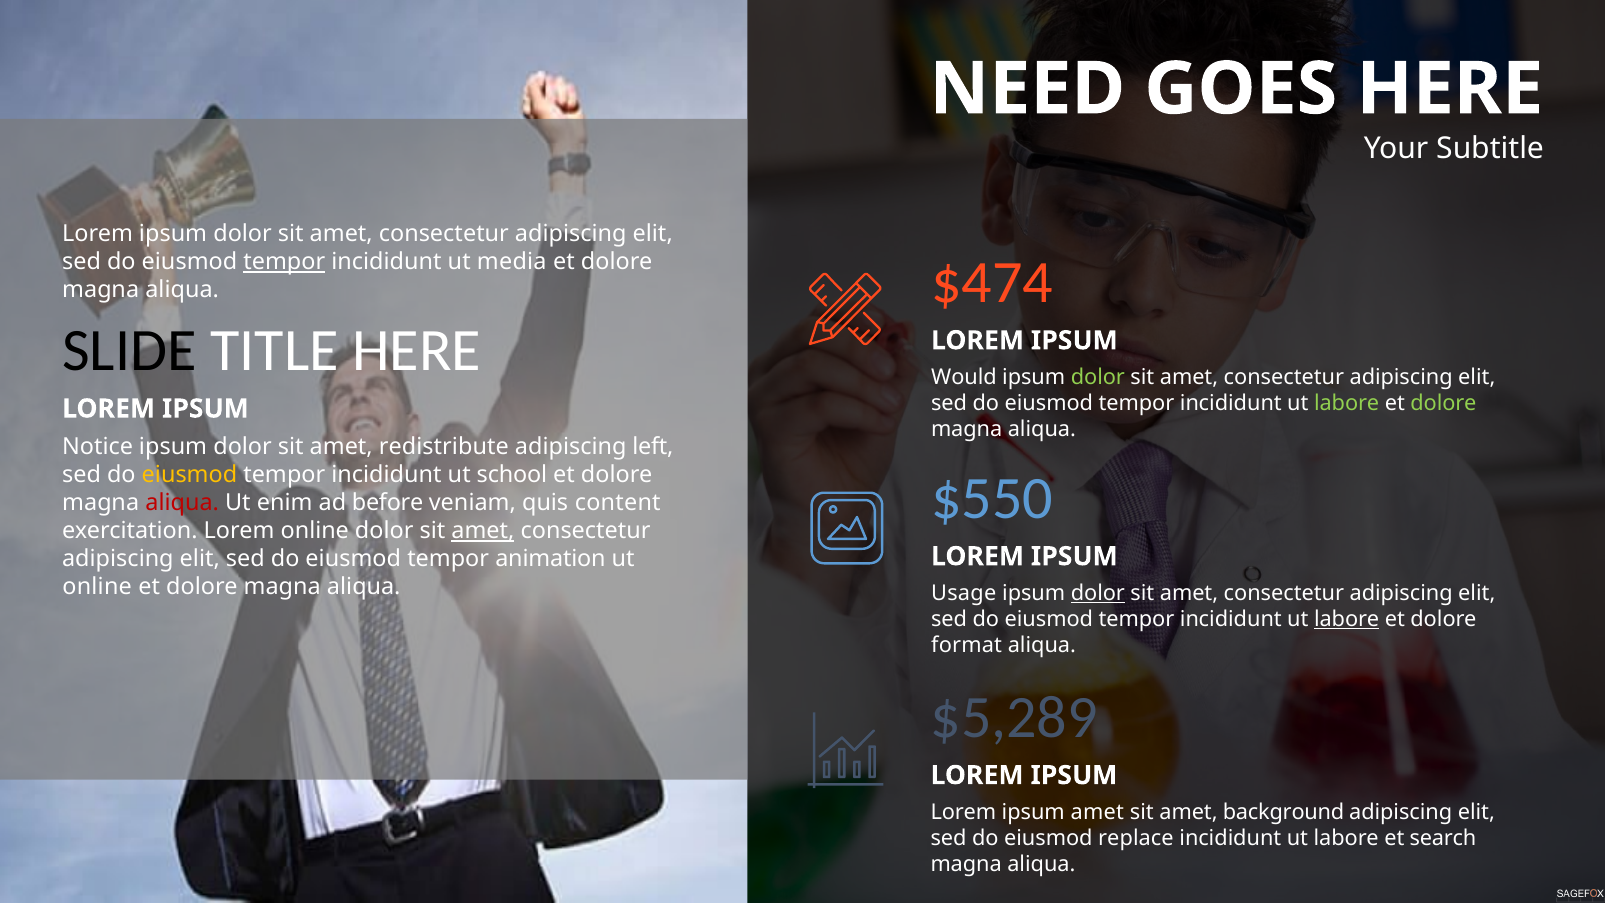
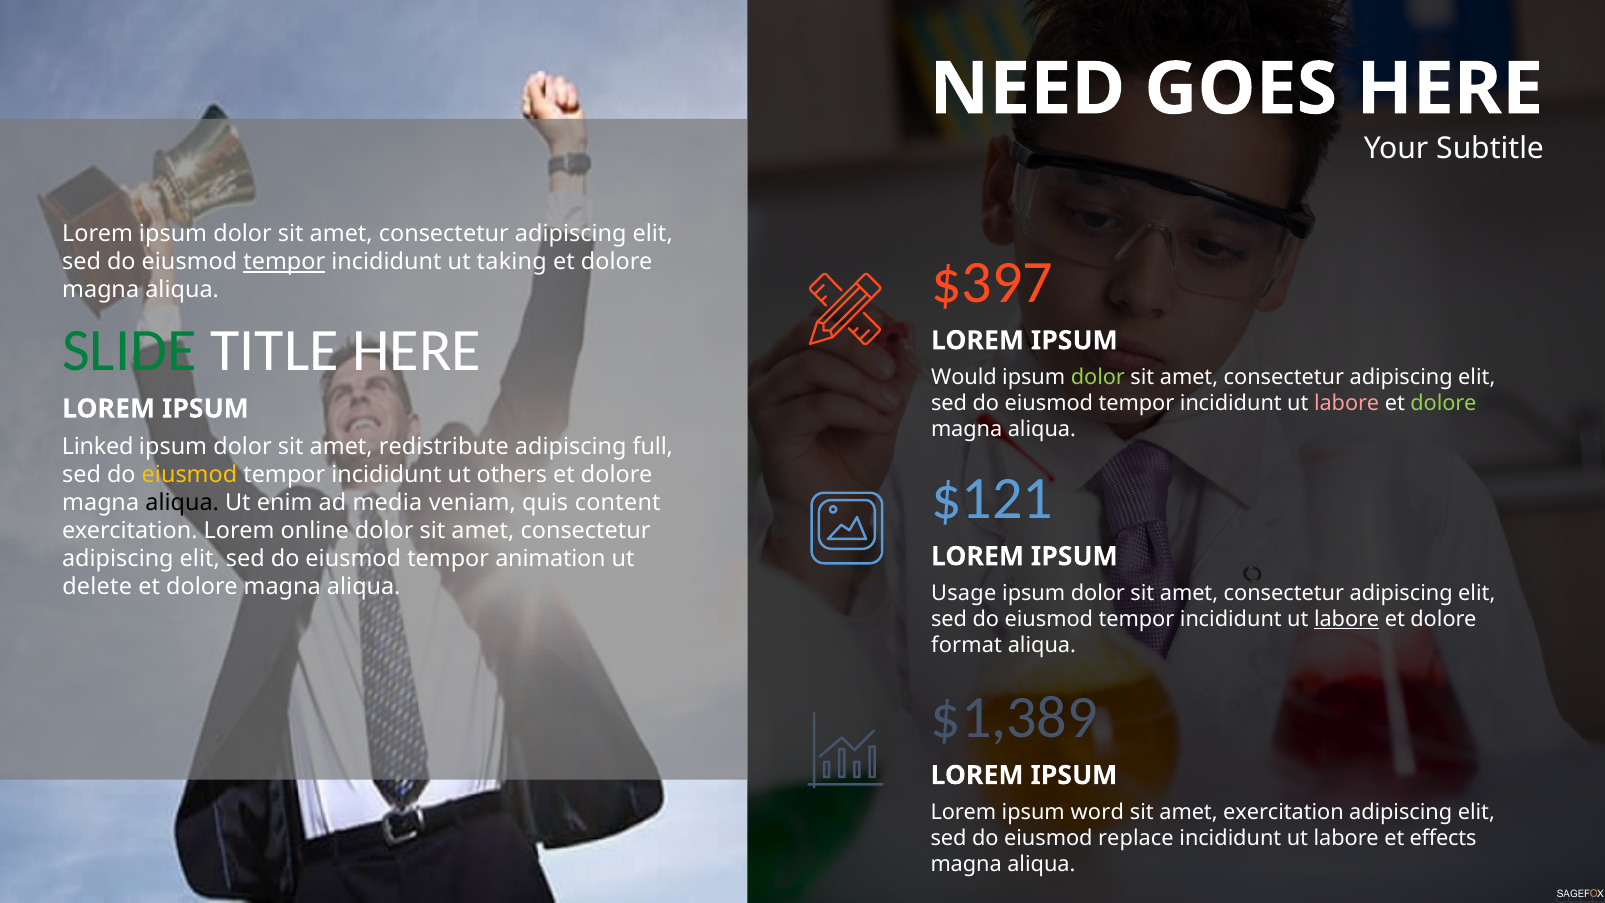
media: media -> taking
$474: $474 -> $397
SLIDE colour: black -> green
labore at (1347, 403) colour: light green -> pink
Notice: Notice -> Linked
left: left -> full
school: school -> others
$550: $550 -> $121
aliqua at (182, 503) colour: red -> black
before: before -> media
amet at (483, 531) underline: present -> none
online at (97, 587): online -> delete
dolor at (1098, 593) underline: present -> none
$5,289: $5,289 -> $1,389
ipsum amet: amet -> word
amet background: background -> exercitation
search: search -> effects
